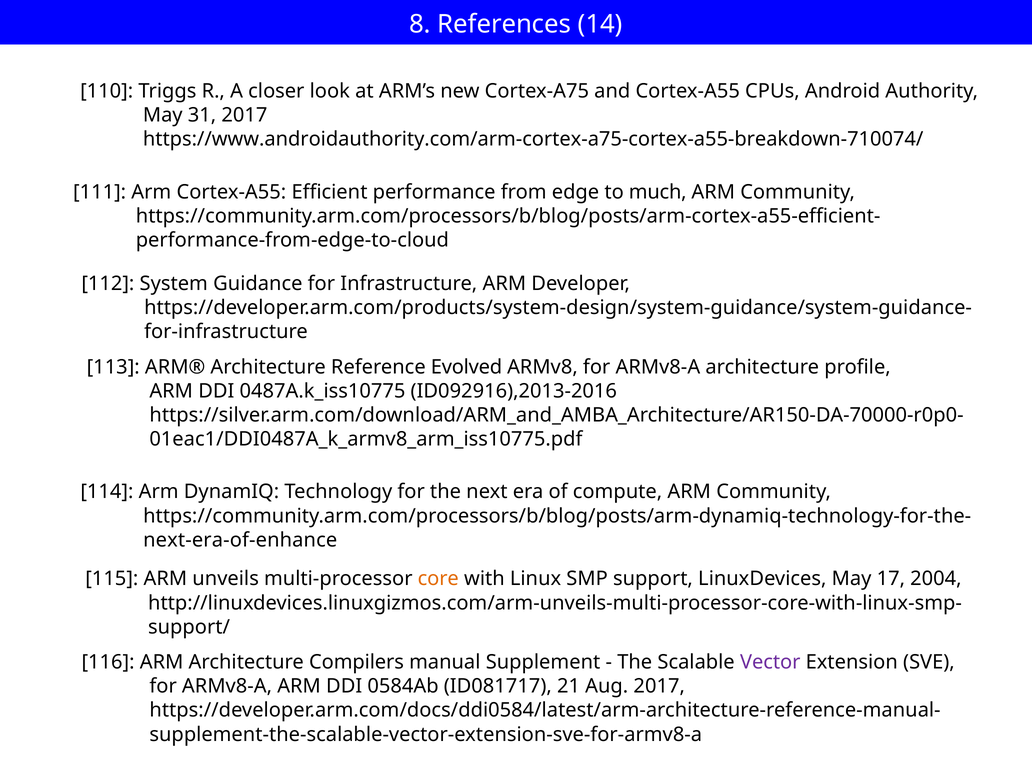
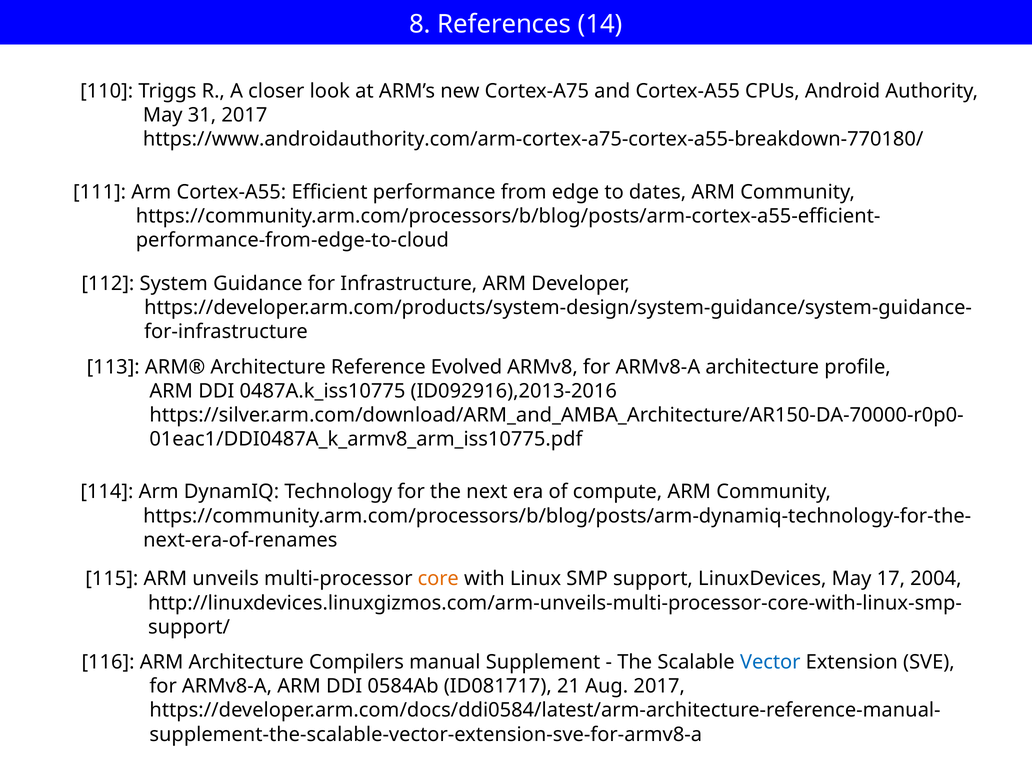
https://www.androidauthority.com/arm-cortex-a75-cortex-a55-breakdown-710074/: https://www.androidauthority.com/arm-cortex-a75-cortex-a55-breakdown-710074/ -> https://www.androidauthority.com/arm-cortex-a75-cortex-a55-breakdown-770180/
much: much -> dates
next-era-of-enhance: next-era-of-enhance -> next-era-of-renames
Vector colour: purple -> blue
